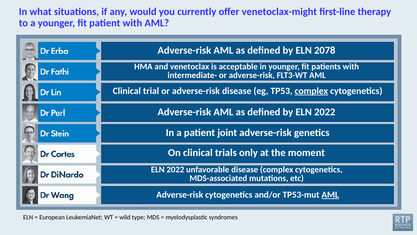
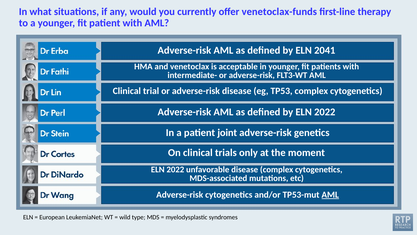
venetoclax-might: venetoclax-might -> venetoclax-funds
2078: 2078 -> 2041
complex at (311, 91) underline: present -> none
